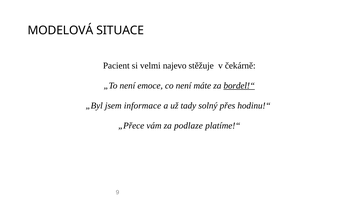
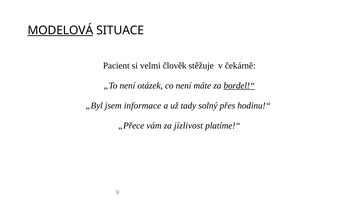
MODELOVÁ underline: none -> present
najevo: najevo -> člověk
emoce: emoce -> otázek
podlaze: podlaze -> jízlivost
